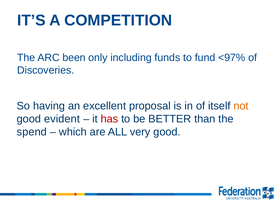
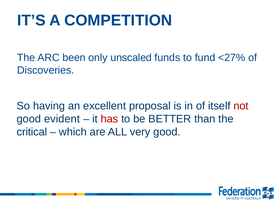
including: including -> unscaled
<97%: <97% -> <27%
not colour: orange -> red
spend: spend -> critical
